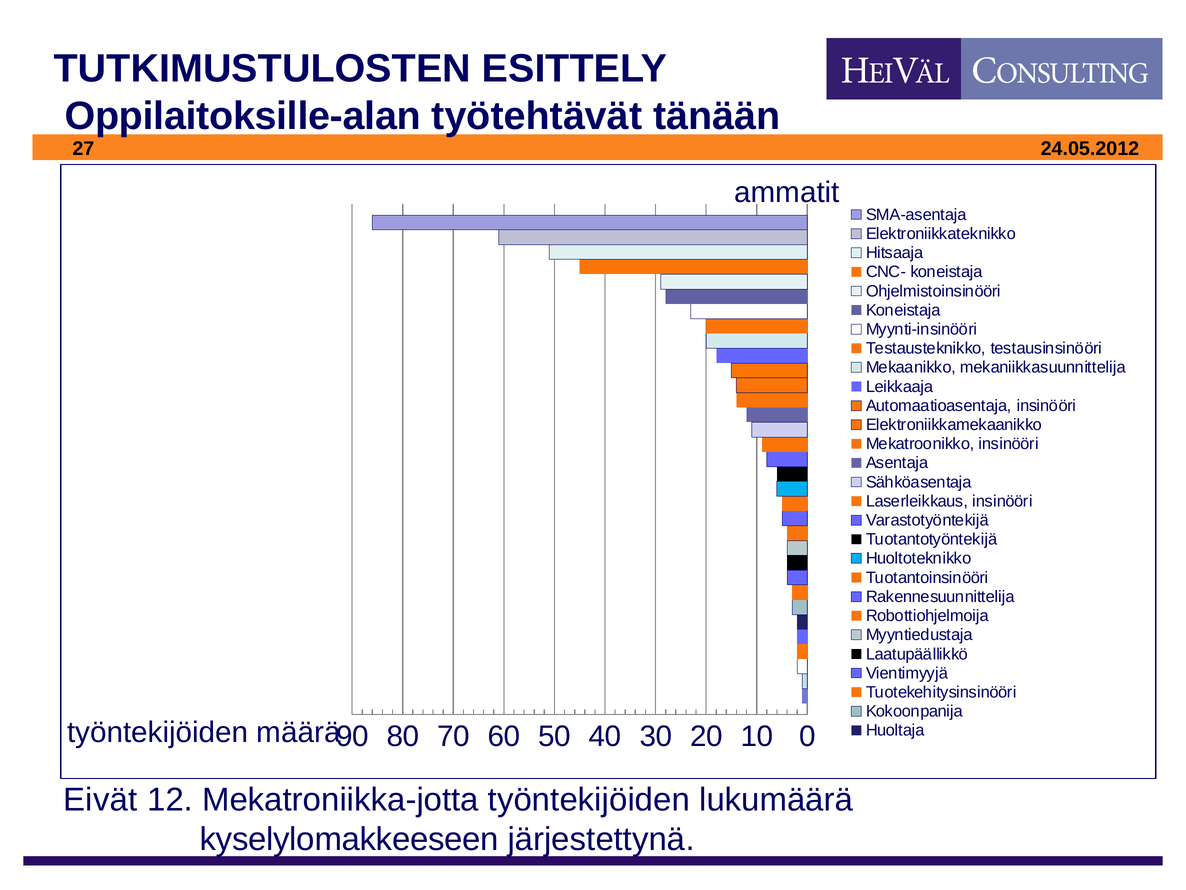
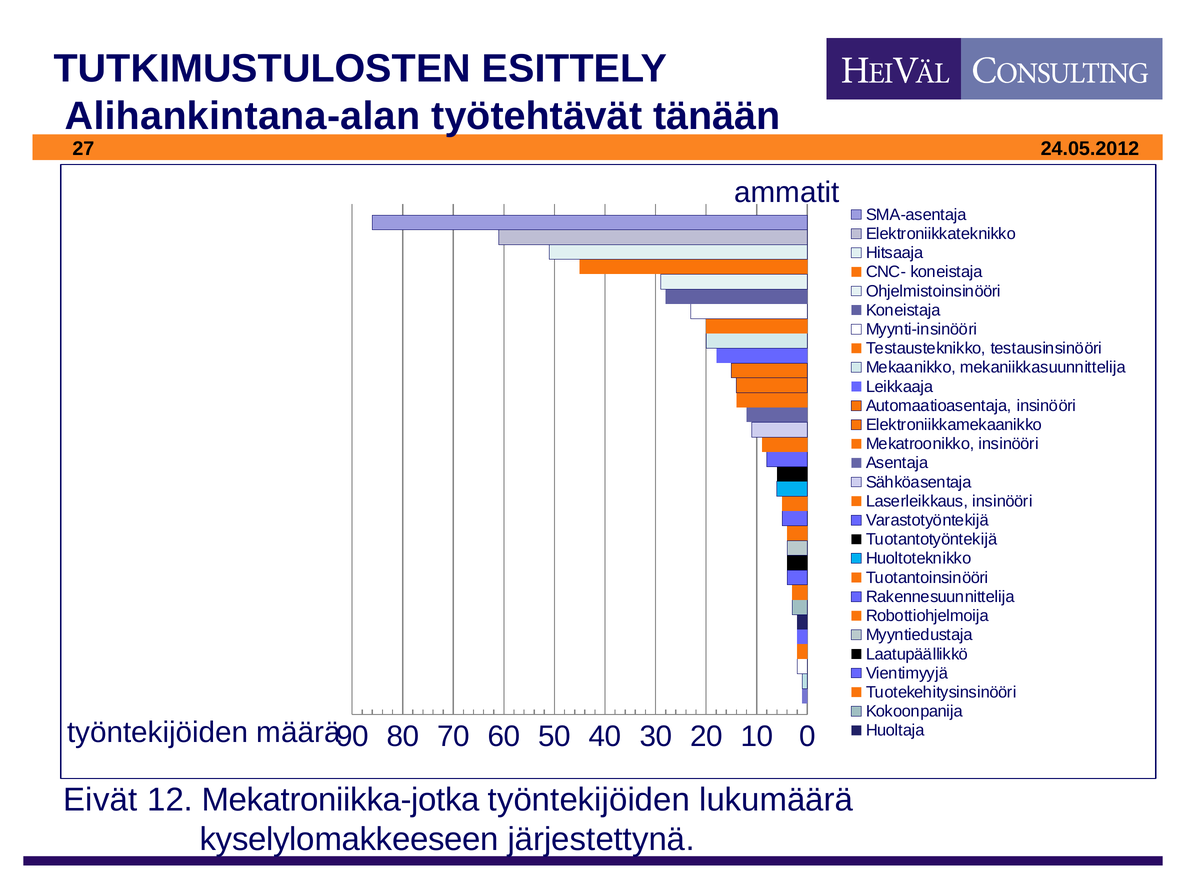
Oppilaitoksille-alan: Oppilaitoksille-alan -> Alihankintana-alan
Mekatroniikka-jotta: Mekatroniikka-jotta -> Mekatroniikka-jotka
